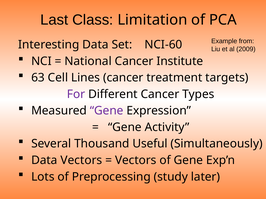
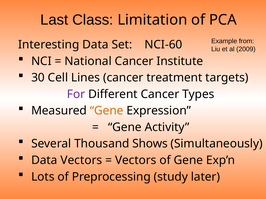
63: 63 -> 30
Gene at (107, 111) colour: purple -> orange
Useful: Useful -> Shows
